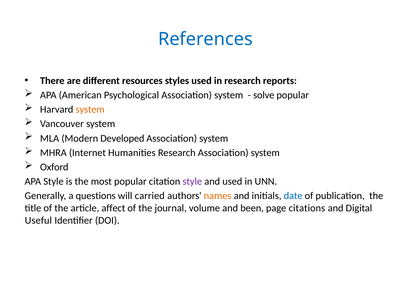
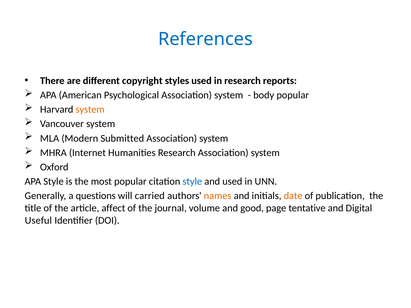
resources: resources -> copyright
solve: solve -> body
Developed: Developed -> Submitted
style at (192, 182) colour: purple -> blue
date colour: blue -> orange
been: been -> good
citations: citations -> tentative
